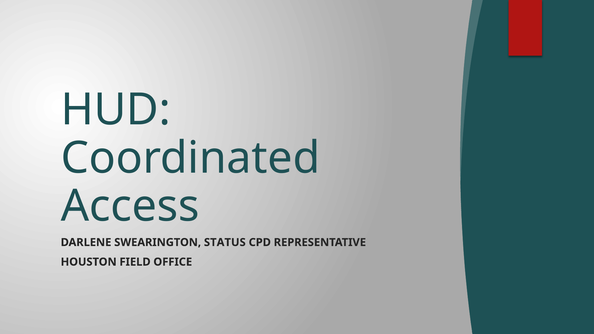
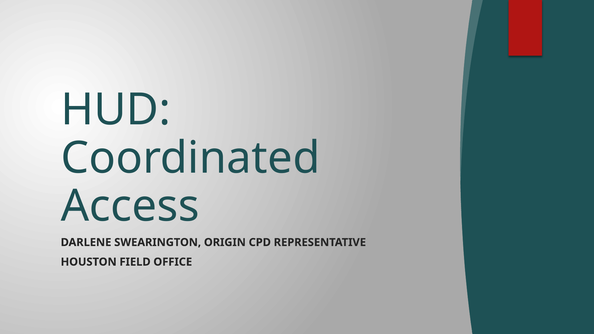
STATUS: STATUS -> ORIGIN
